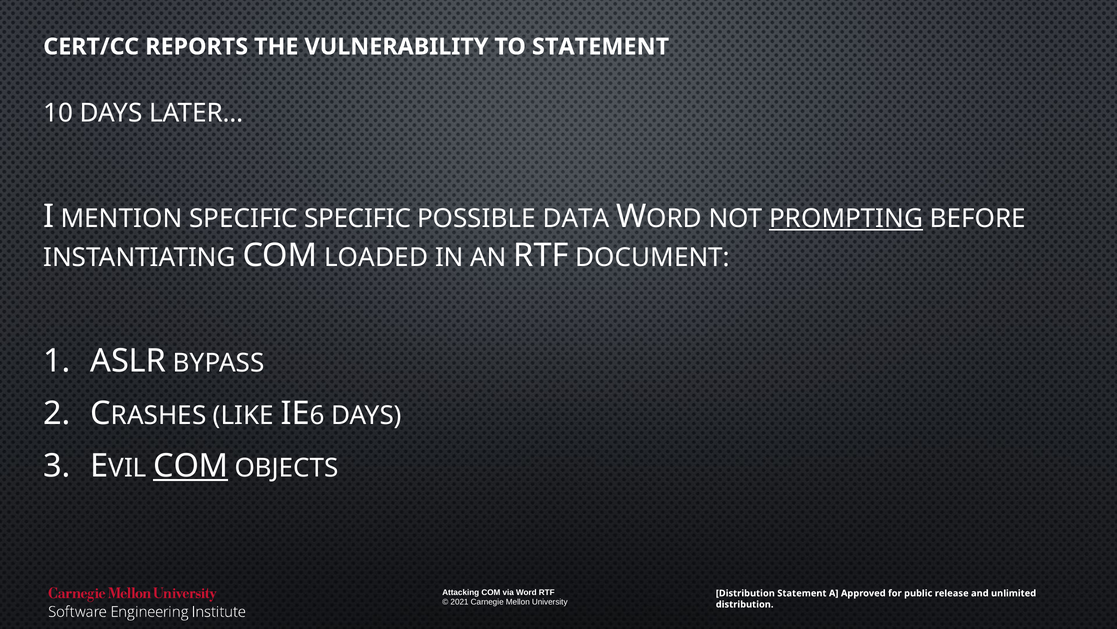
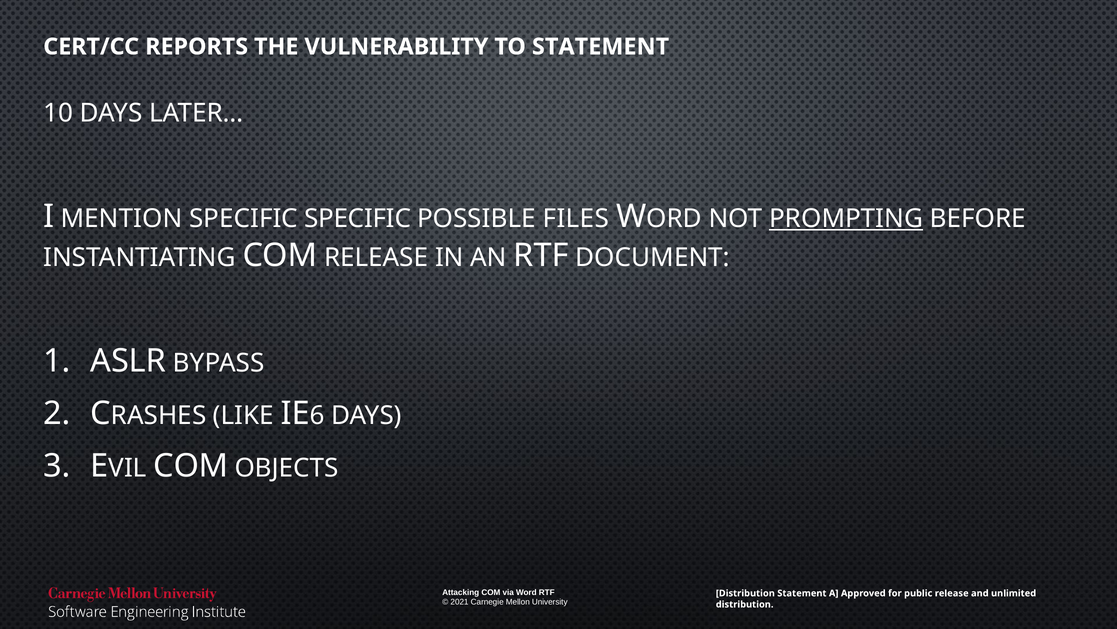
DATA: DATA -> FILES
COM LOADED: LOADED -> RELEASE
COM at (191, 466) underline: present -> none
